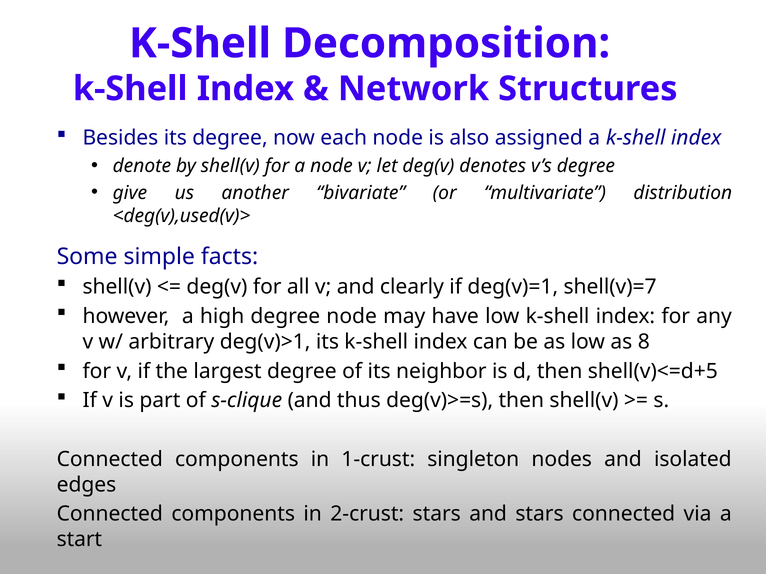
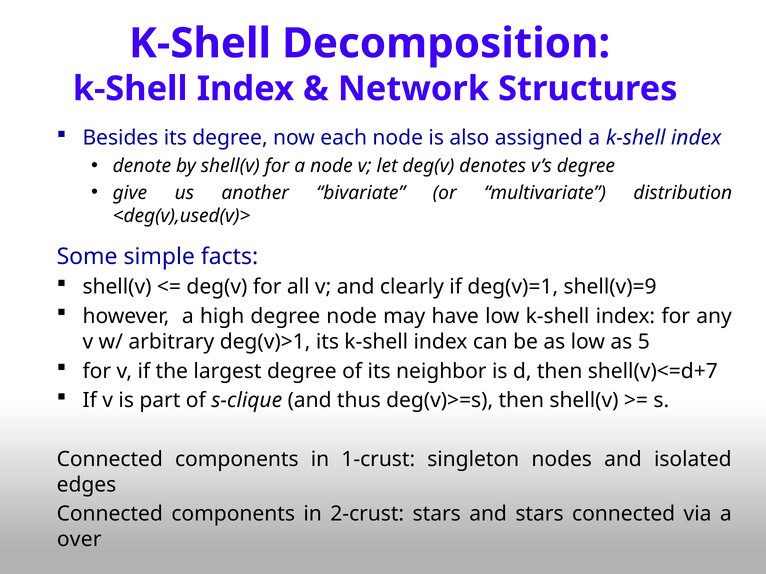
shell(v)=7: shell(v)=7 -> shell(v)=9
8: 8 -> 5
shell(v)<=d+5: shell(v)<=d+5 -> shell(v)<=d+7
start: start -> over
